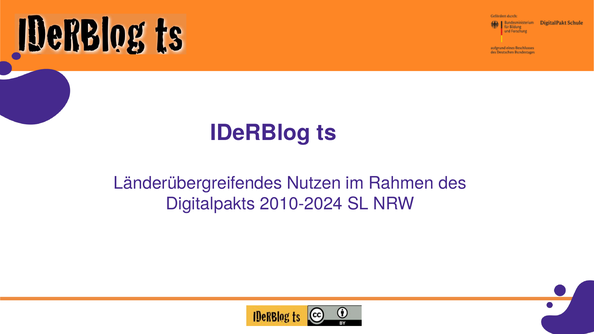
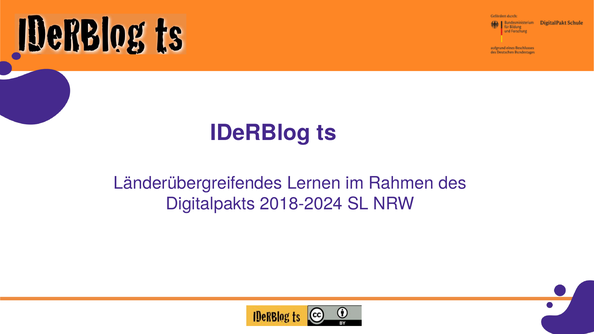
Nutzen: Nutzen -> Lernen
2010-2024: 2010-2024 -> 2018-2024
